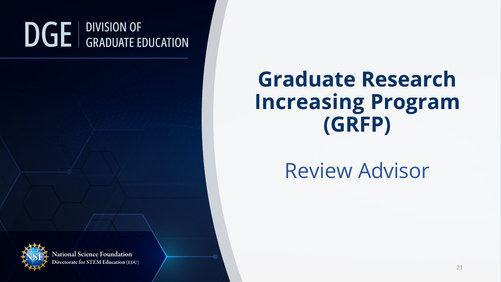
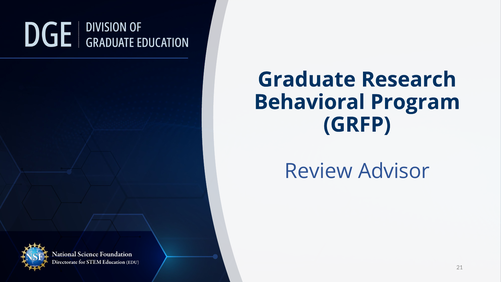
Increasing: Increasing -> Behavioral
